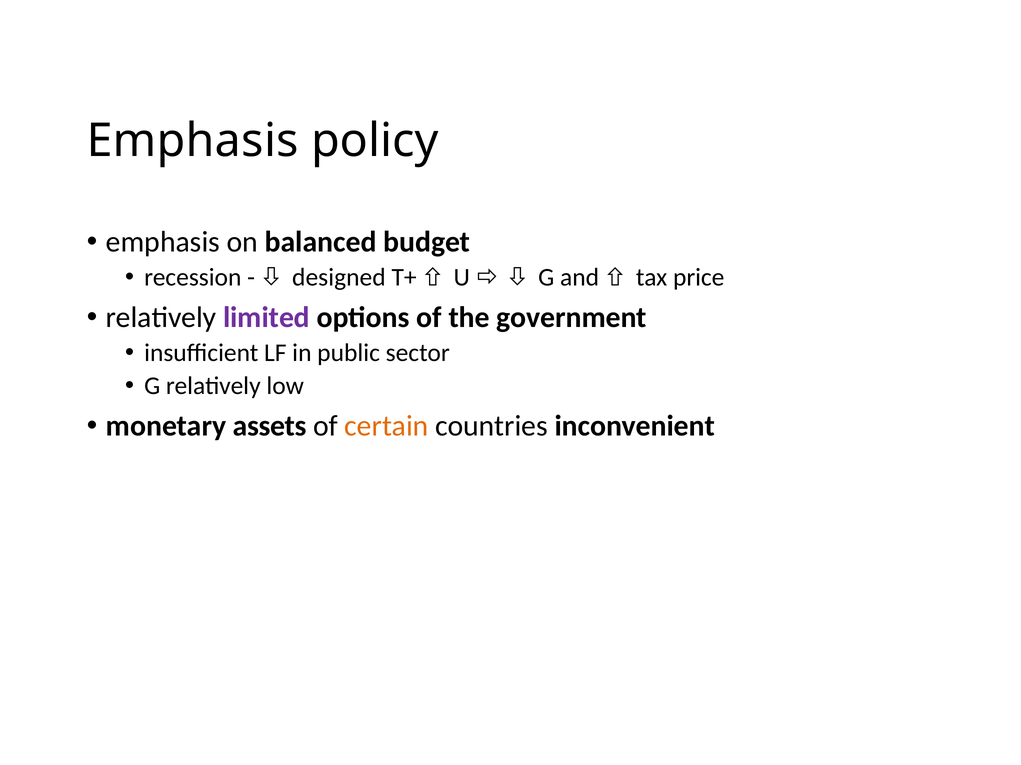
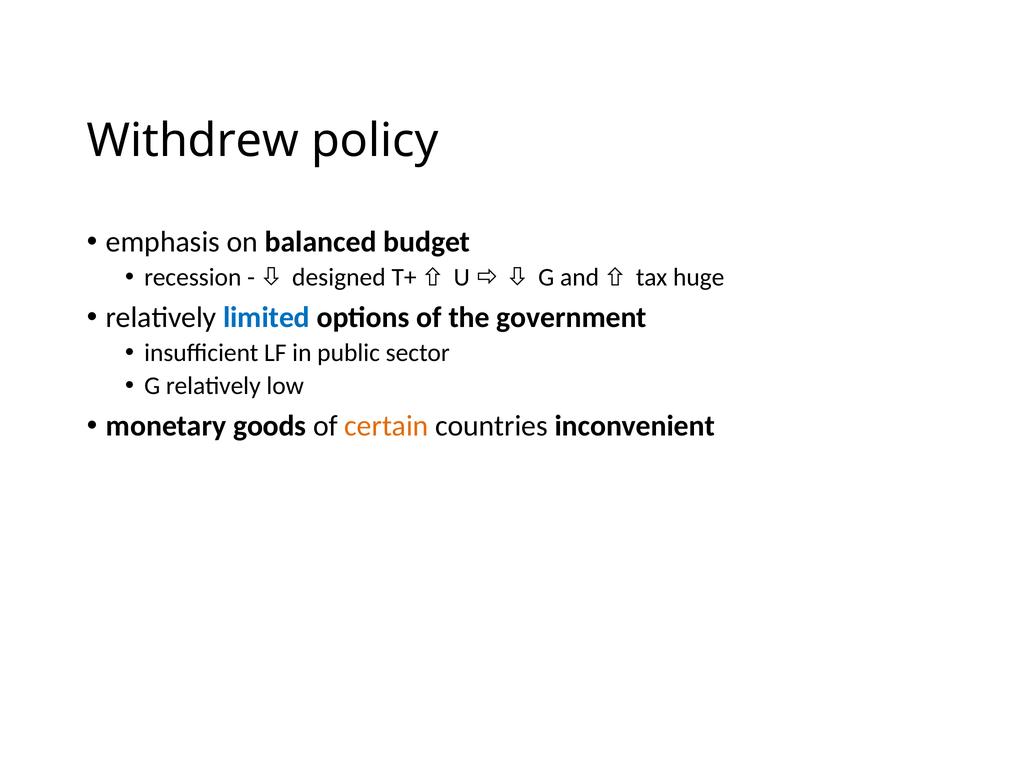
Emphasis at (193, 141): Emphasis -> Withdrew
price: price -> huge
limited colour: purple -> blue
assets: assets -> goods
